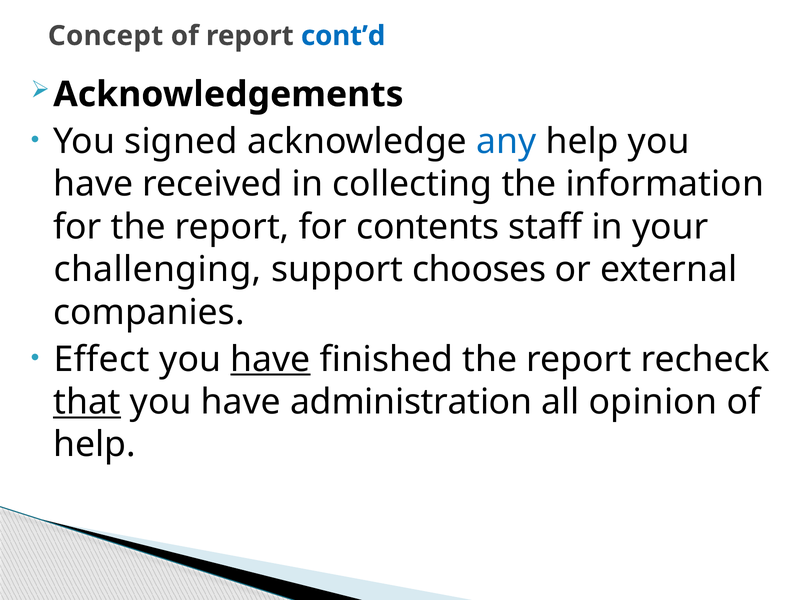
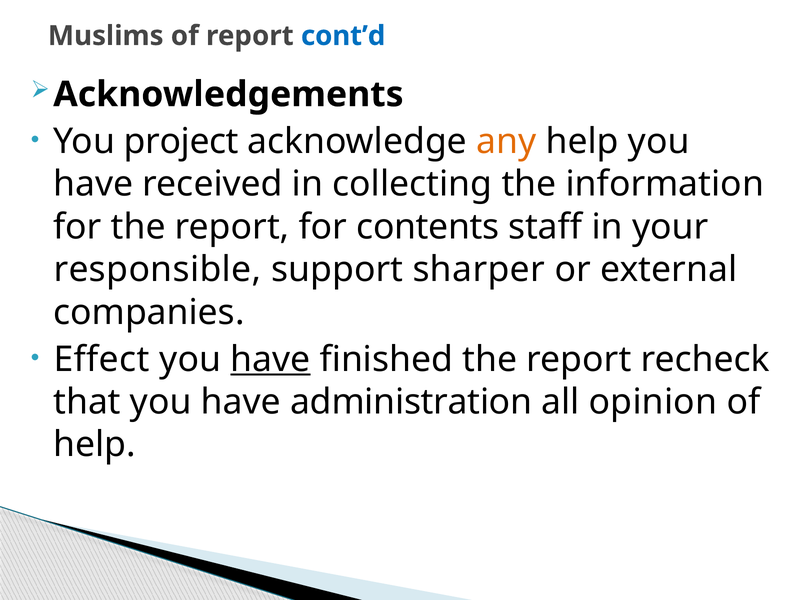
Concept: Concept -> Muslims
signed: signed -> project
any colour: blue -> orange
challenging: challenging -> responsible
chooses: chooses -> sharper
that underline: present -> none
